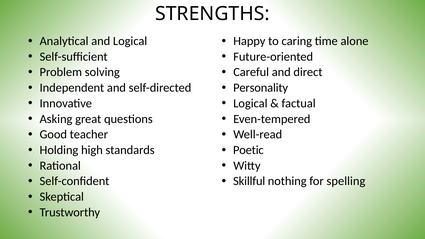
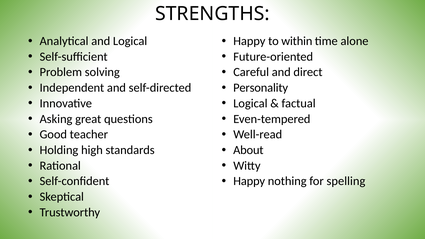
caring: caring -> within
Poetic: Poetic -> About
Skillful at (249, 181): Skillful -> Happy
